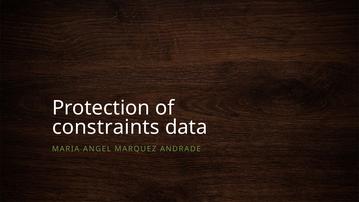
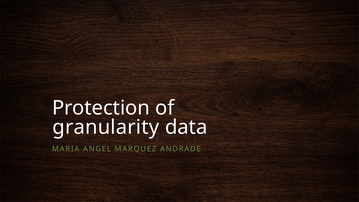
constraints: constraints -> granularity
